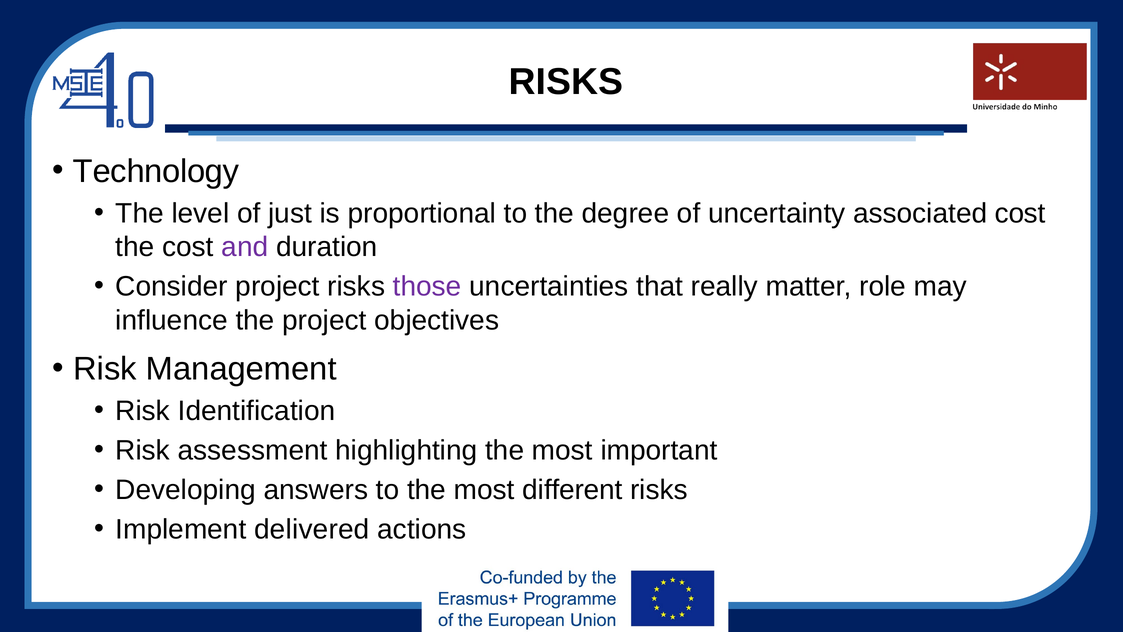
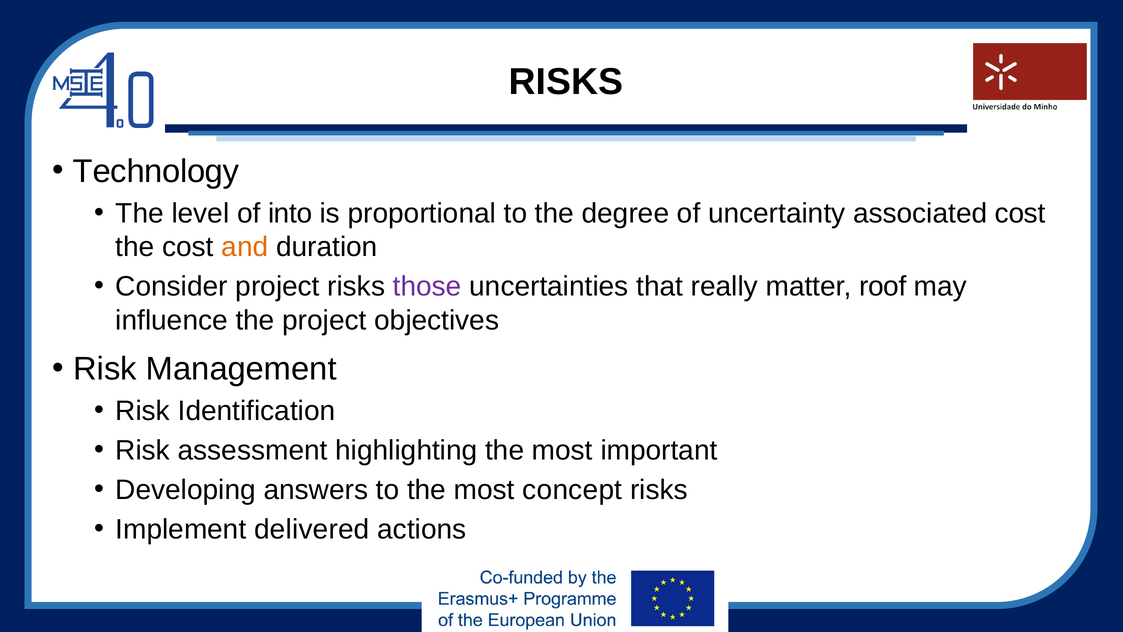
just: just -> into
and colour: purple -> orange
role: role -> roof
different: different -> concept
